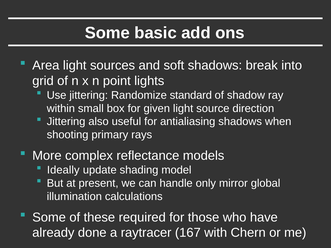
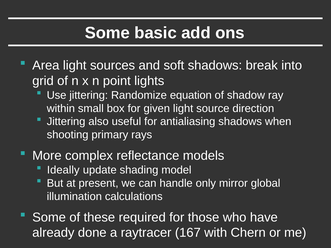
standard: standard -> equation
